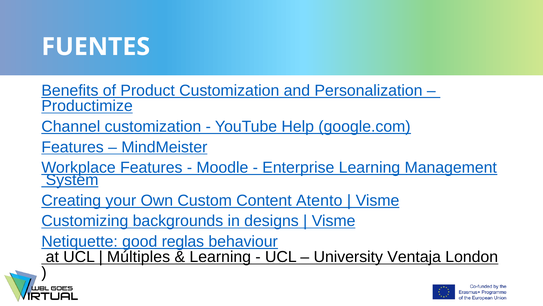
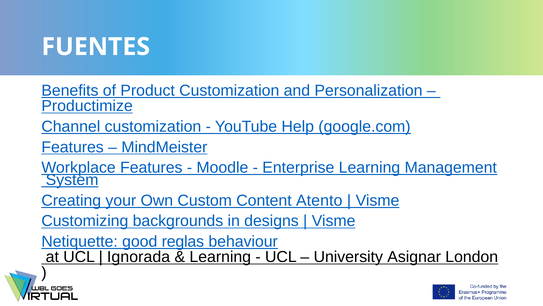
Múltiples: Múltiples -> Ignorada
Ventaja: Ventaja -> Asignar
